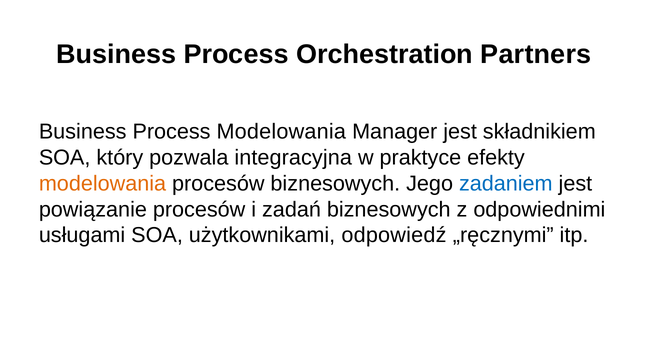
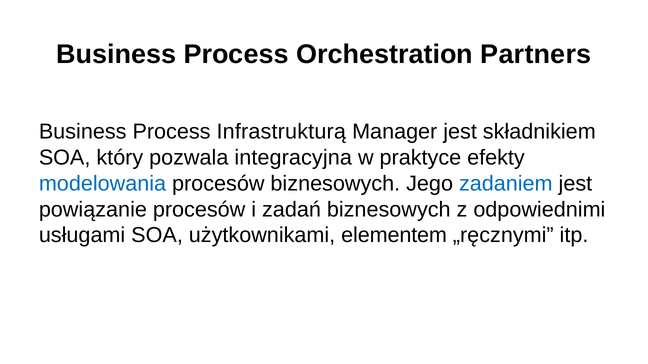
Process Modelowania: Modelowania -> Infrastrukturą
modelowania at (102, 184) colour: orange -> blue
odpowiedź: odpowiedź -> elementem
